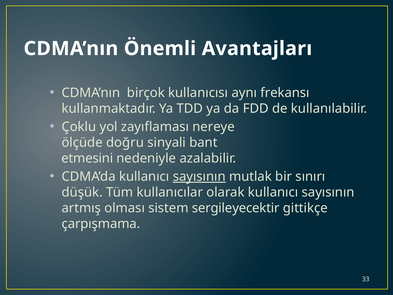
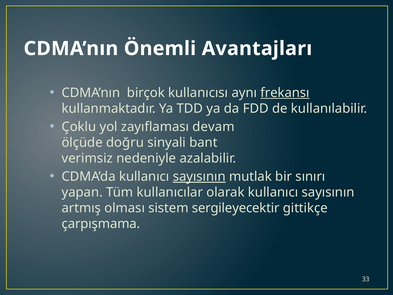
frekansı underline: none -> present
nereye: nereye -> devam
etmesini: etmesini -> verimsiz
düşük: düşük -> yapan
